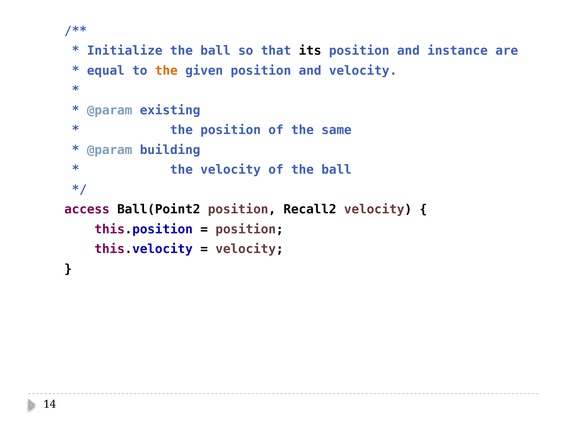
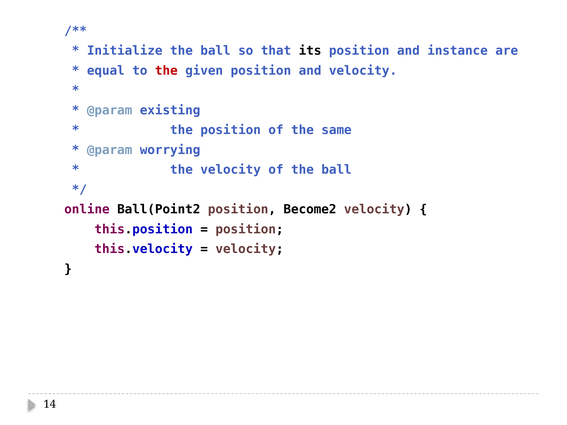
the at (166, 71) colour: orange -> red
building: building -> worrying
access: access -> online
Recall2: Recall2 -> Become2
